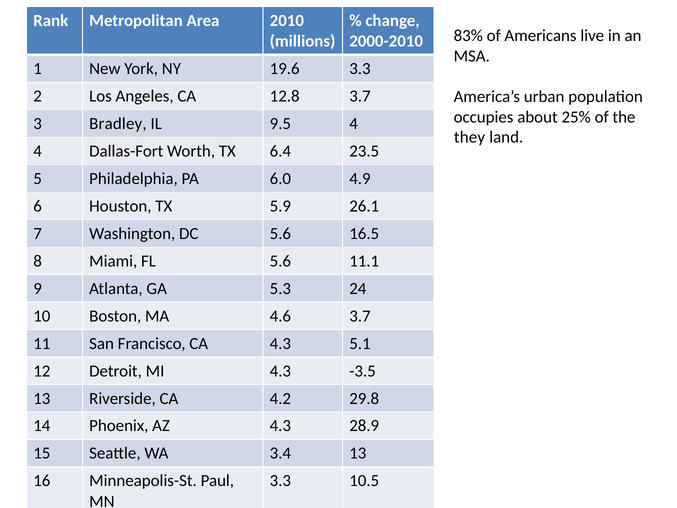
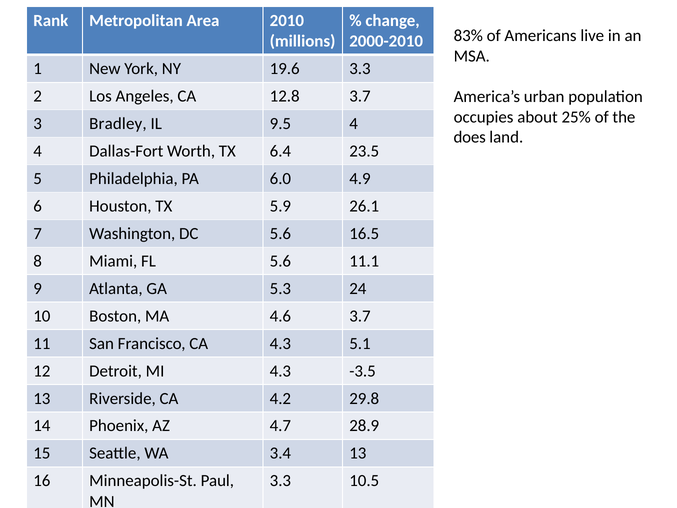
they: they -> does
AZ 4.3: 4.3 -> 4.7
